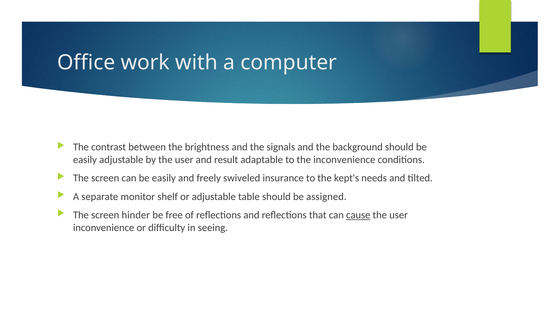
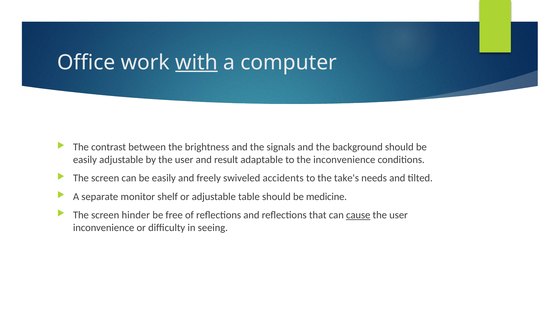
with underline: none -> present
insurance: insurance -> accidents
kept's: kept's -> take's
assigned: assigned -> medicine
